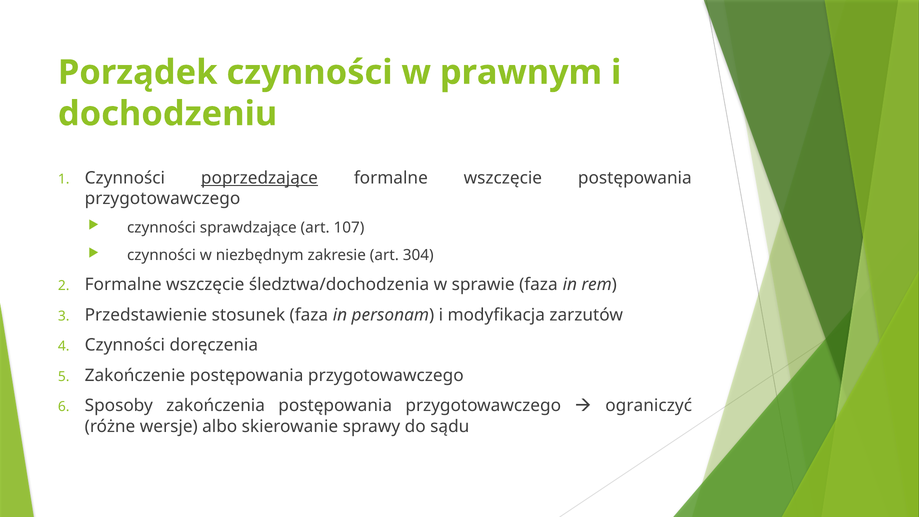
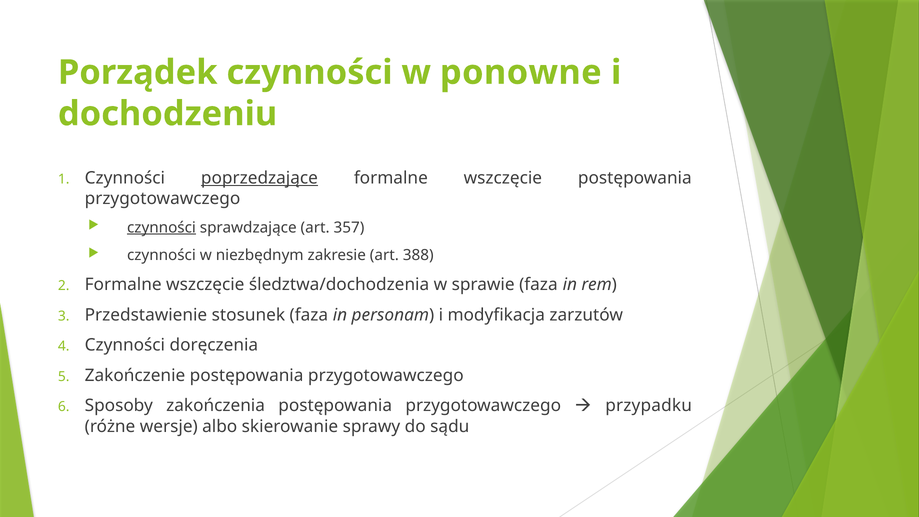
prawnym: prawnym -> ponowne
czynności at (161, 227) underline: none -> present
107: 107 -> 357
304: 304 -> 388
ograniczyć: ograniczyć -> przypadku
